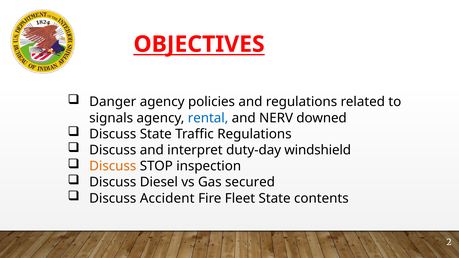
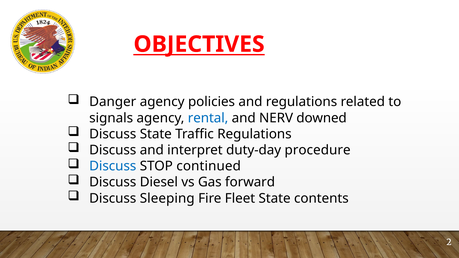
windshield: windshield -> procedure
Discuss at (113, 166) colour: orange -> blue
inspection: inspection -> continued
secured: secured -> forward
Accident: Accident -> Sleeping
